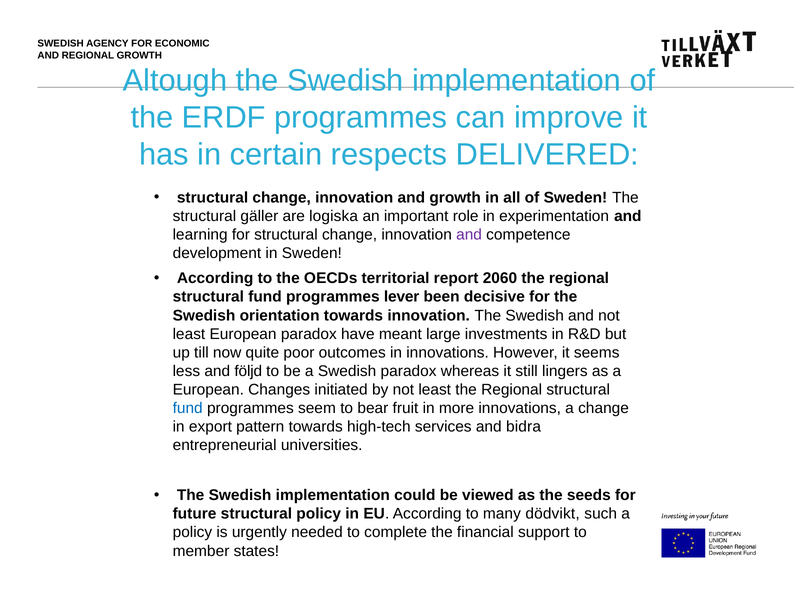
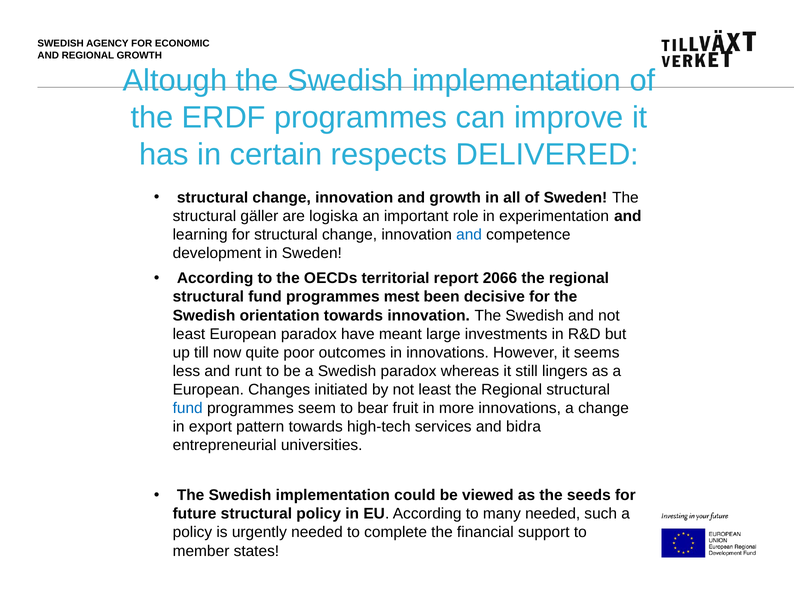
and at (469, 235) colour: purple -> blue
2060: 2060 -> 2066
lever: lever -> mest
följd: följd -> runt
many dödvikt: dödvikt -> needed
